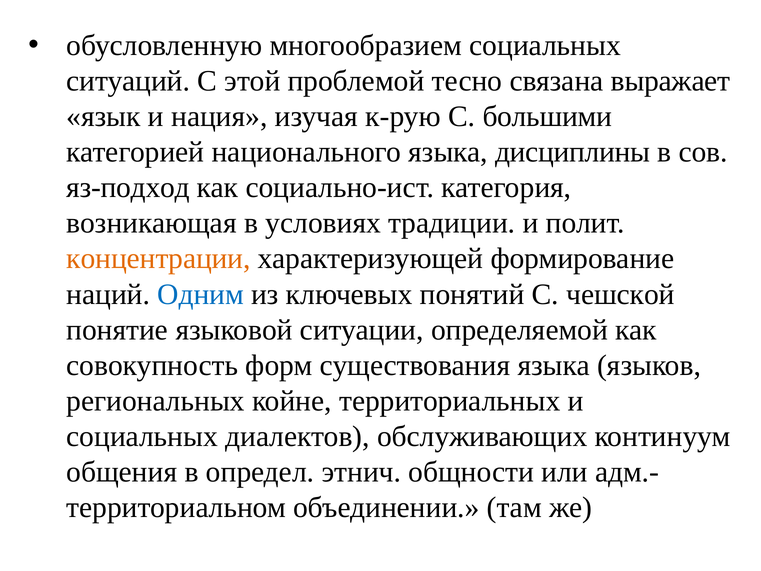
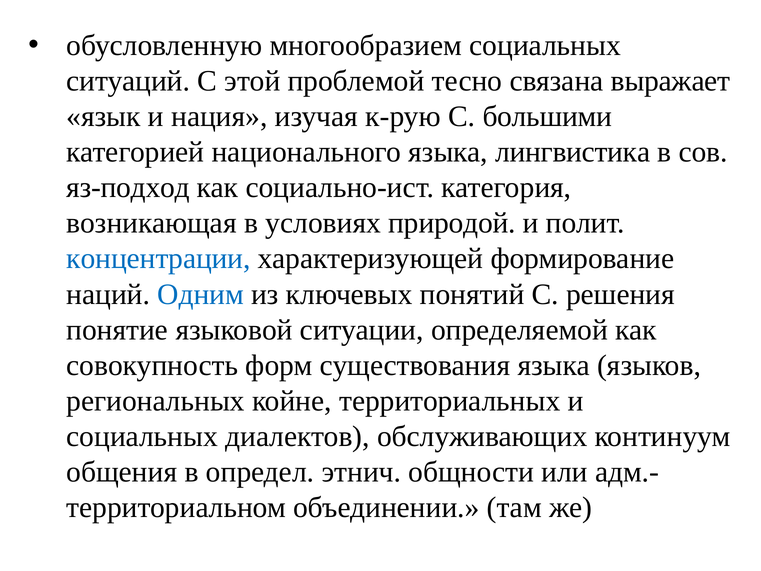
дисциплины: дисциплины -> лингвистика
традиции: традиции -> природой
концентрации colour: orange -> blue
чешской: чешской -> решения
